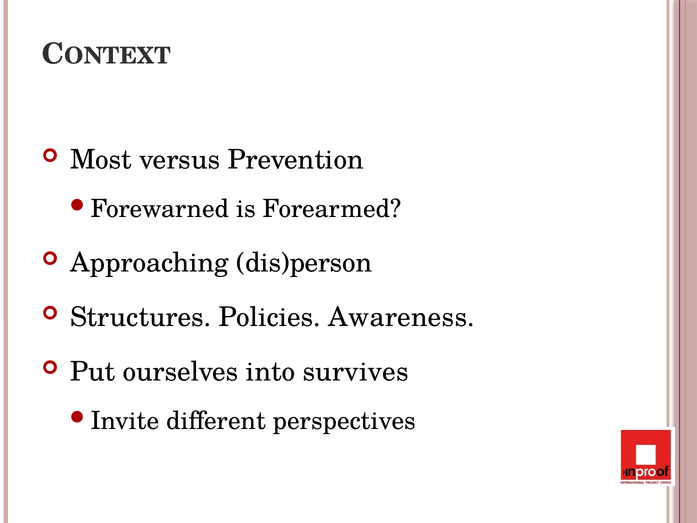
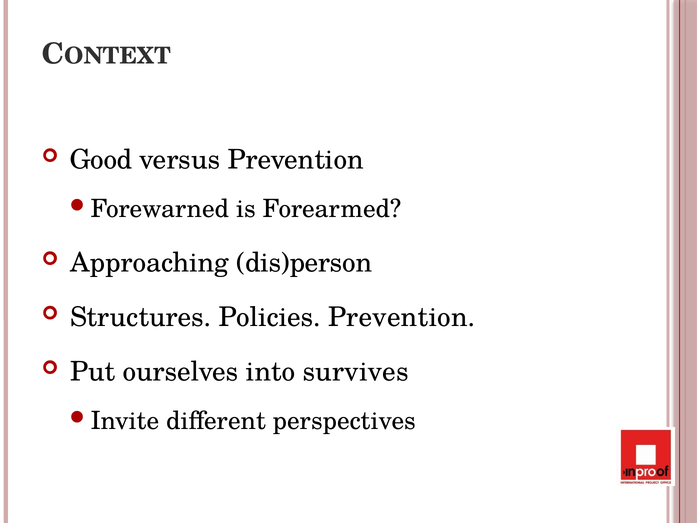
Most: Most -> Good
Policies Awareness: Awareness -> Prevention
